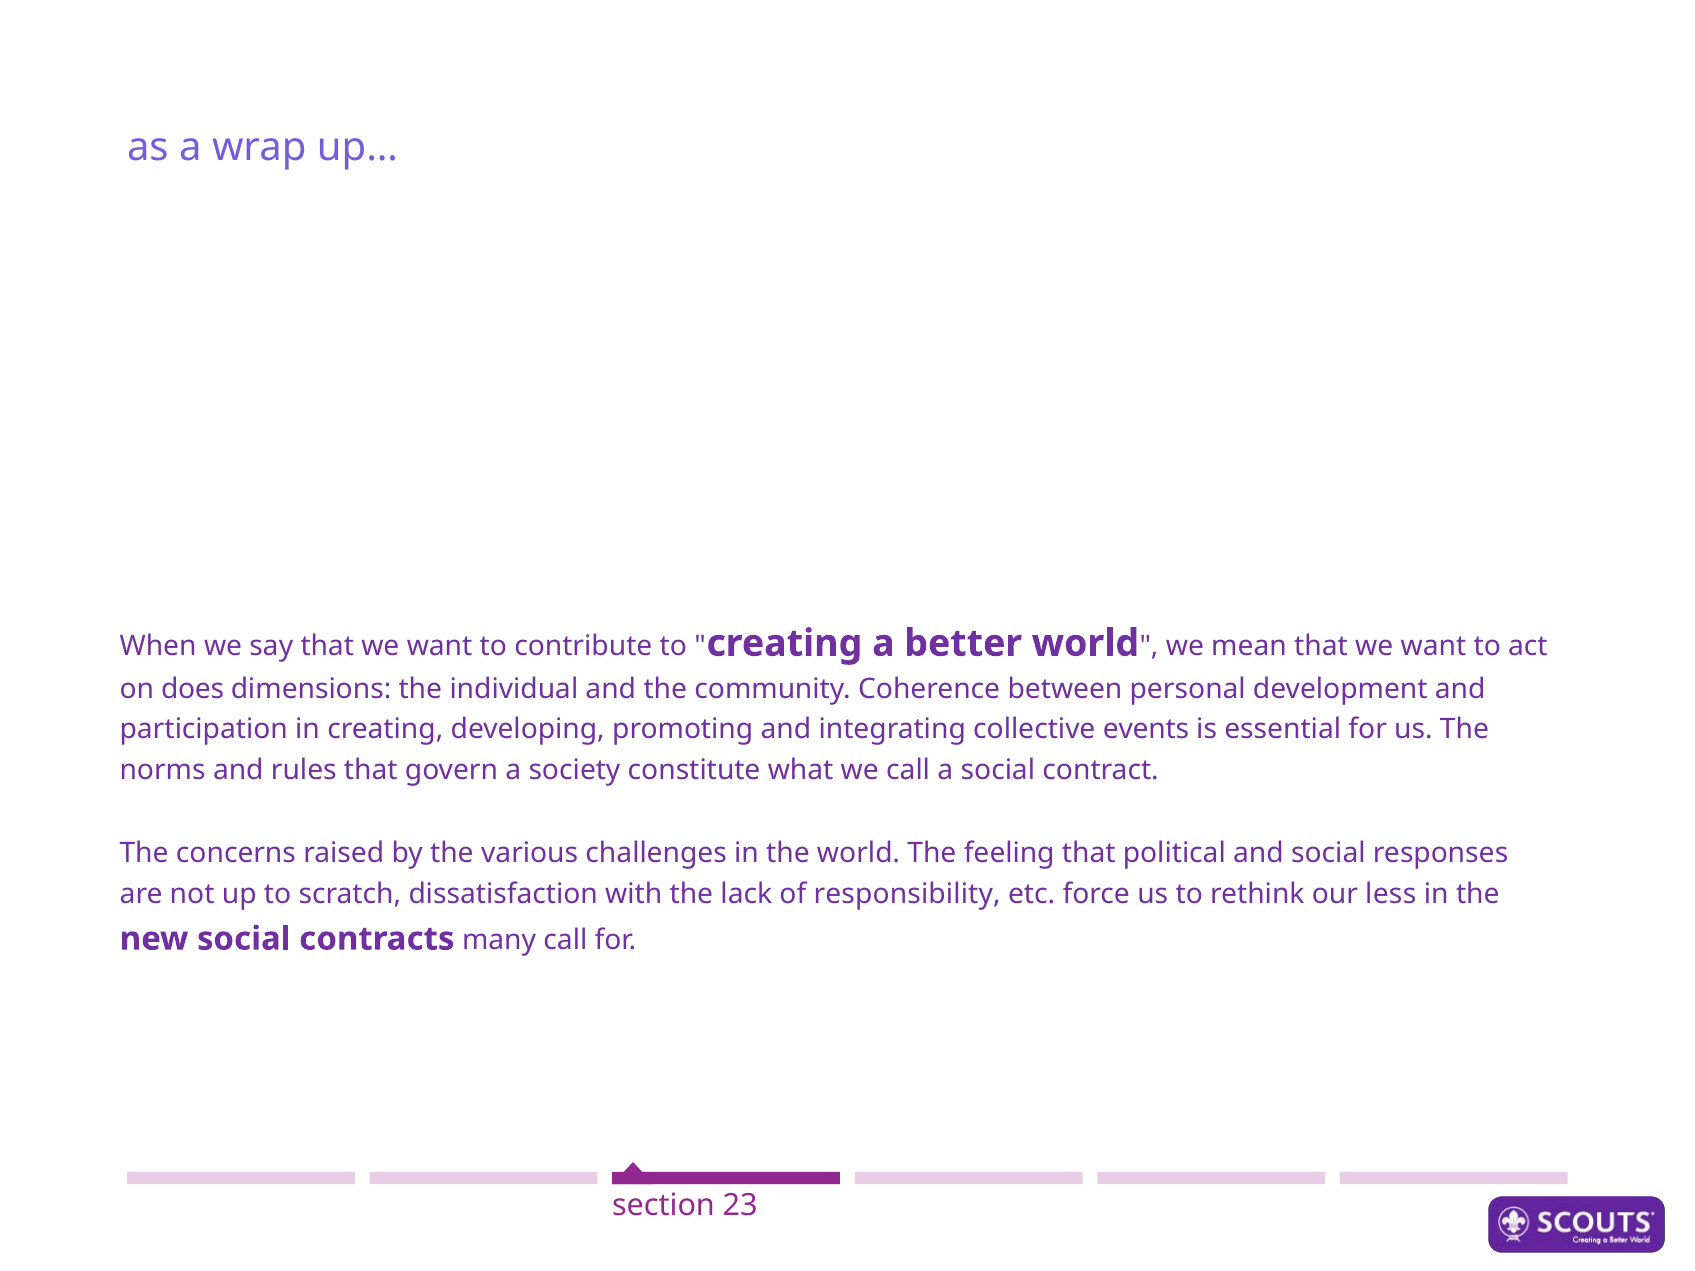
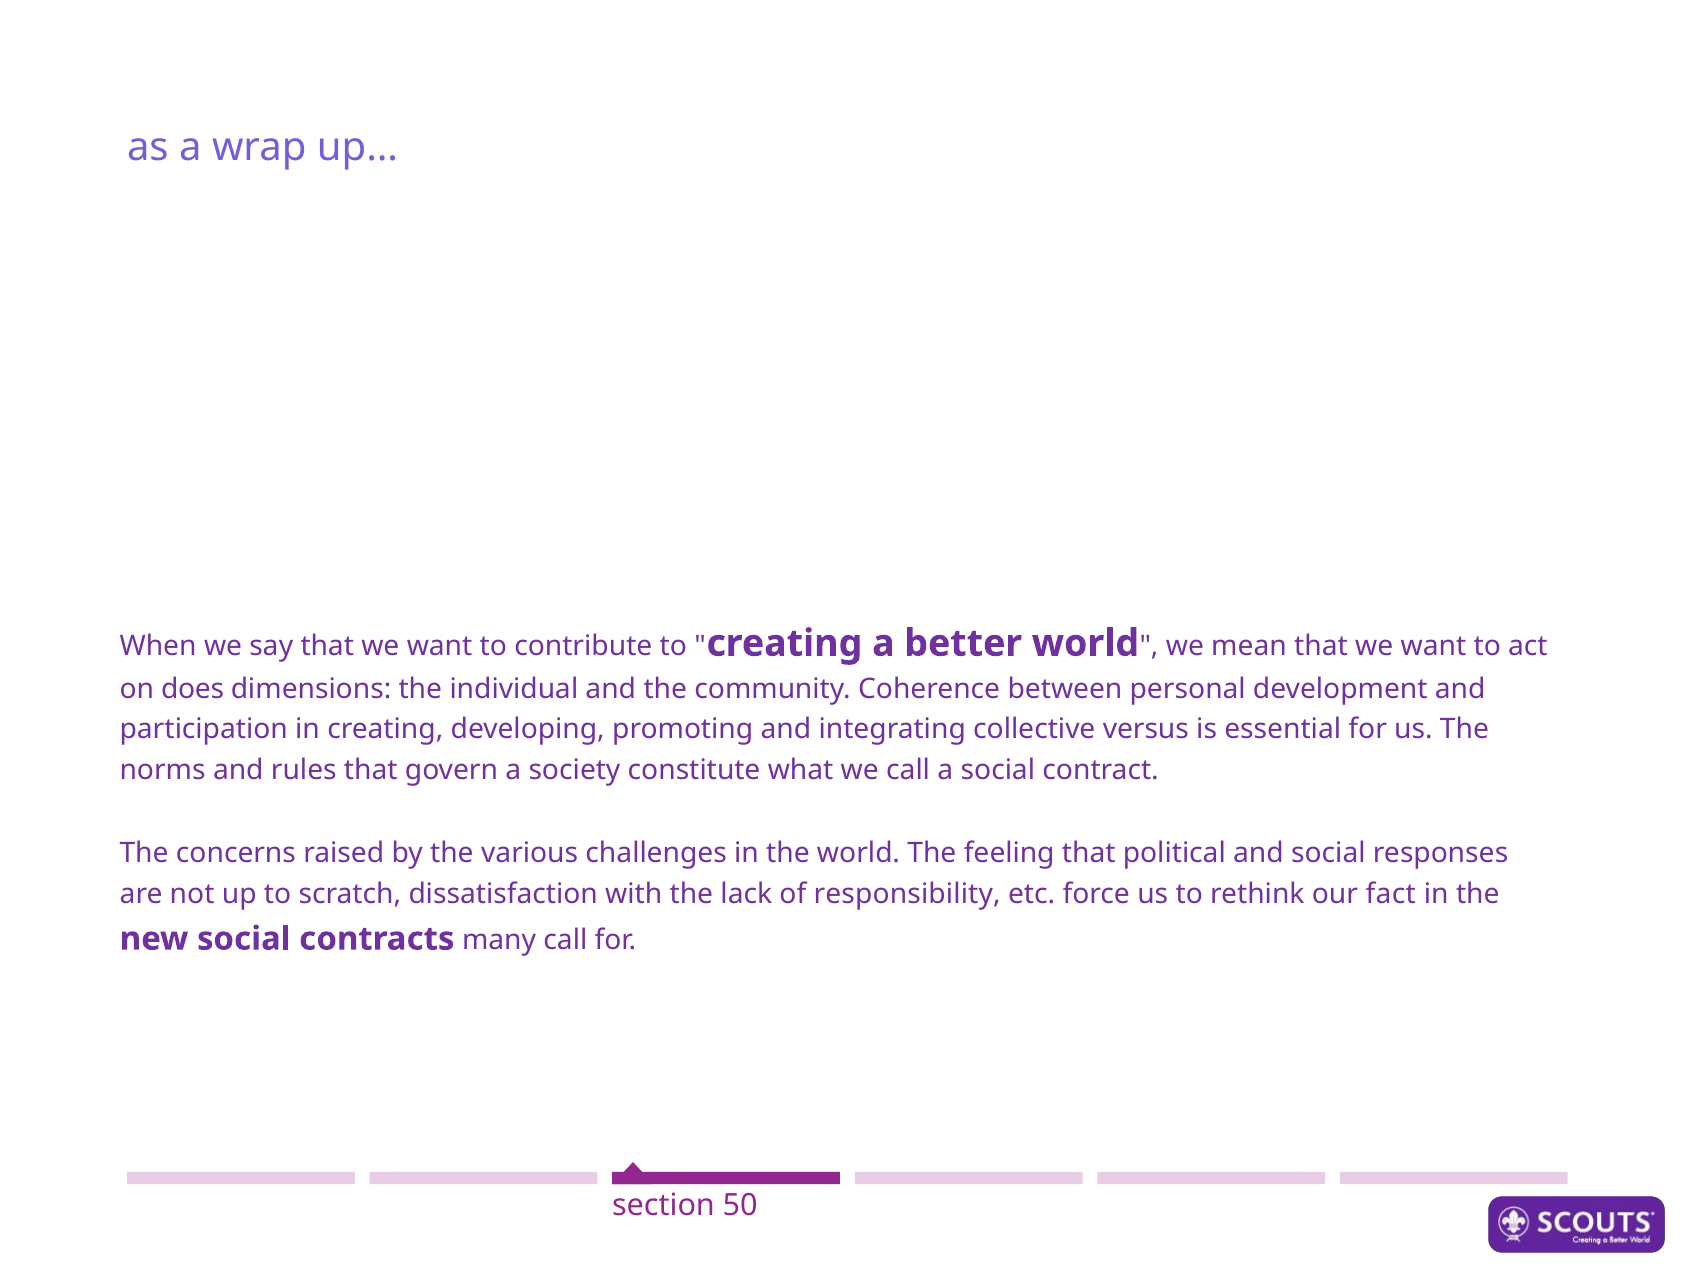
events: events -> versus
less: less -> fact
23: 23 -> 50
